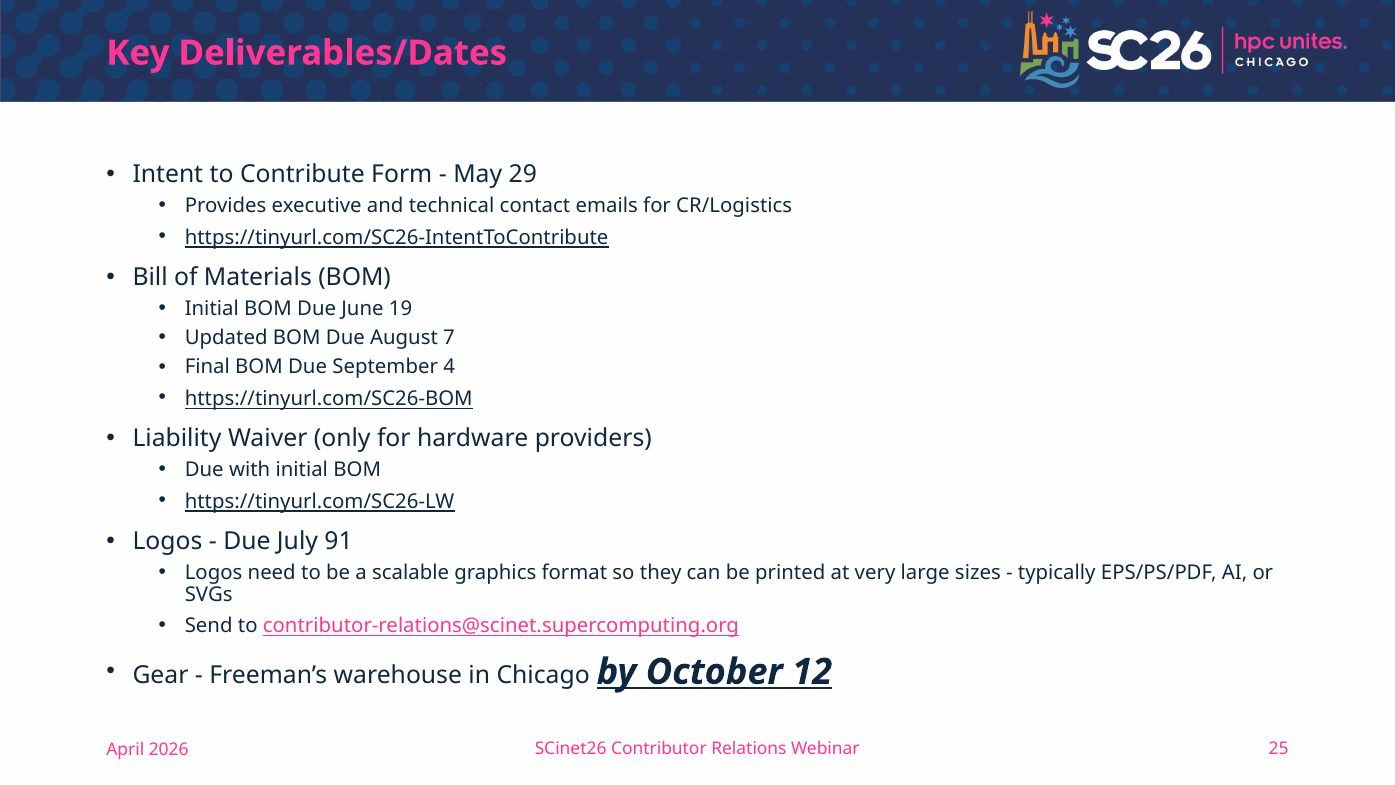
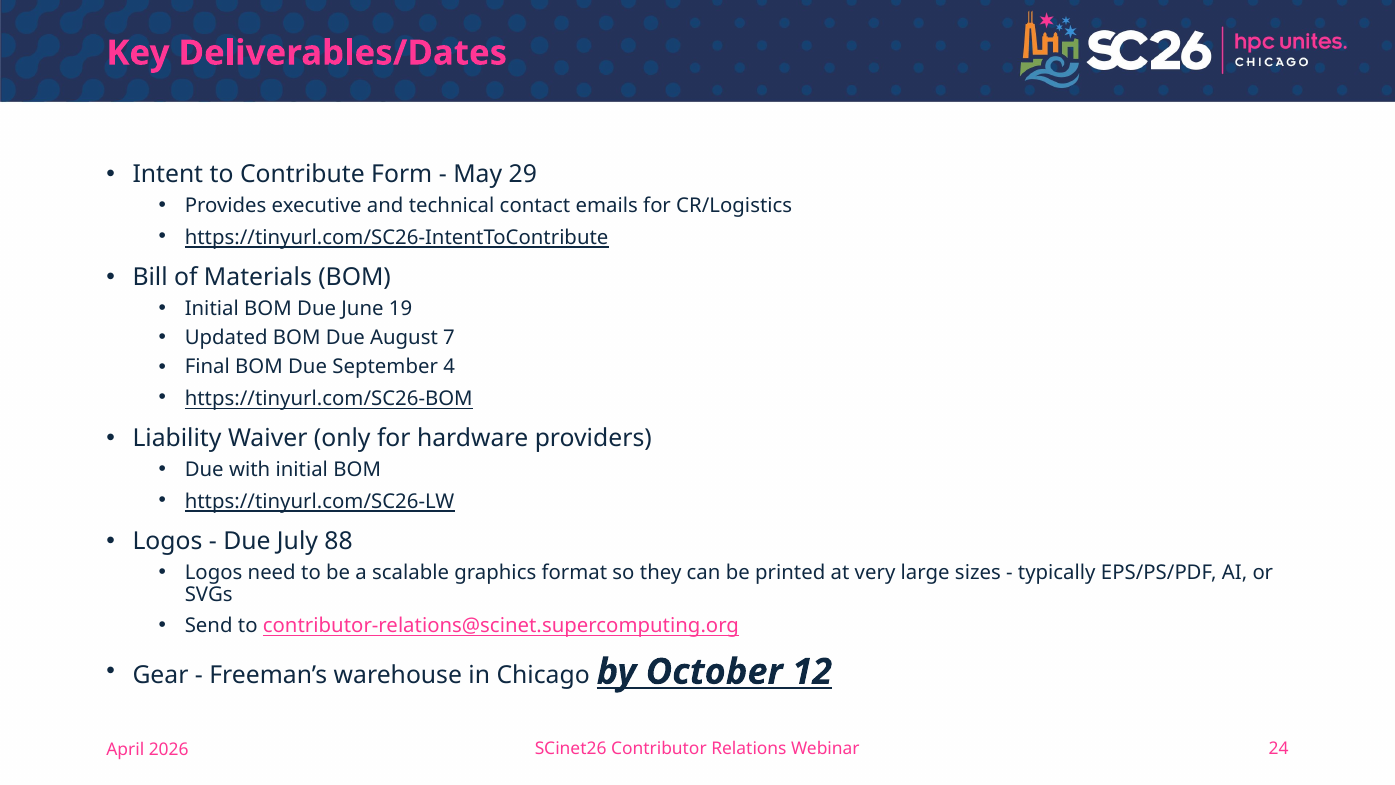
91: 91 -> 88
25: 25 -> 24
